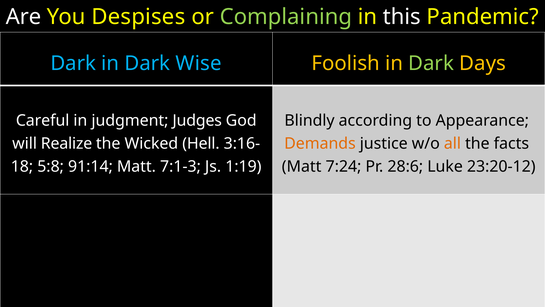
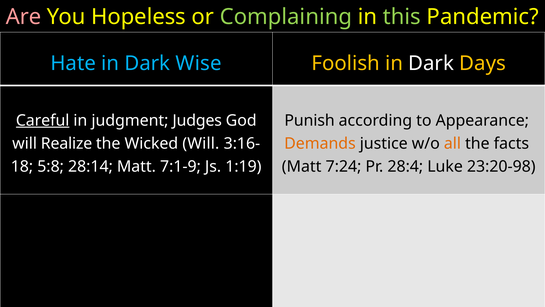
Are colour: white -> pink
Despises: Despises -> Hopeless
this colour: white -> light green
Dark at (73, 63): Dark -> Hate
Dark at (431, 63) colour: light green -> white
Careful underline: none -> present
Blindly: Blindly -> Punish
Wicked Hell: Hell -> Will
91:14: 91:14 -> 28:14
7:1-3: 7:1-3 -> 7:1-9
28:6: 28:6 -> 28:4
23:20-12: 23:20-12 -> 23:20-98
